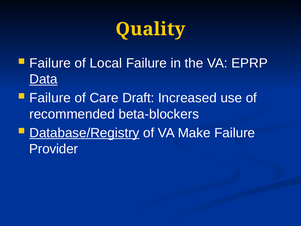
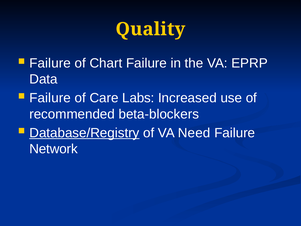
Local: Local -> Chart
Data underline: present -> none
Draft: Draft -> Labs
Make: Make -> Need
Provider: Provider -> Network
